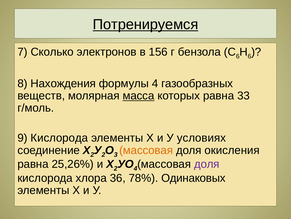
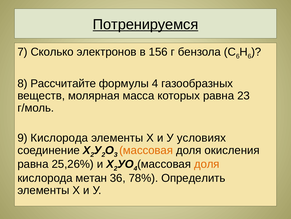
Нахождения: Нахождения -> Рассчитайте
масса underline: present -> none
33: 33 -> 23
доля at (207, 164) colour: purple -> orange
хлора: хлора -> метан
Одинаковых: Одинаковых -> Определить
